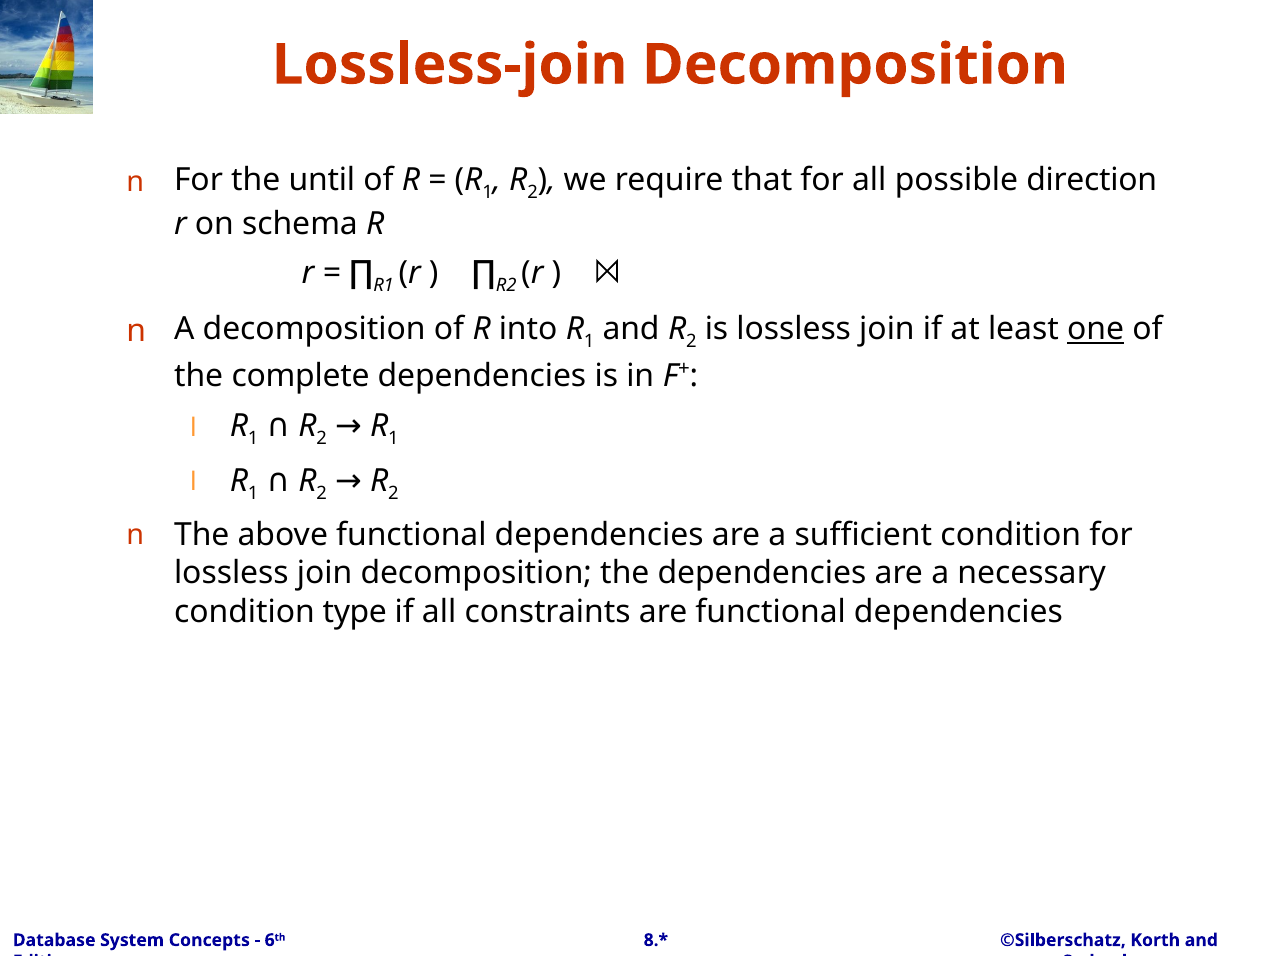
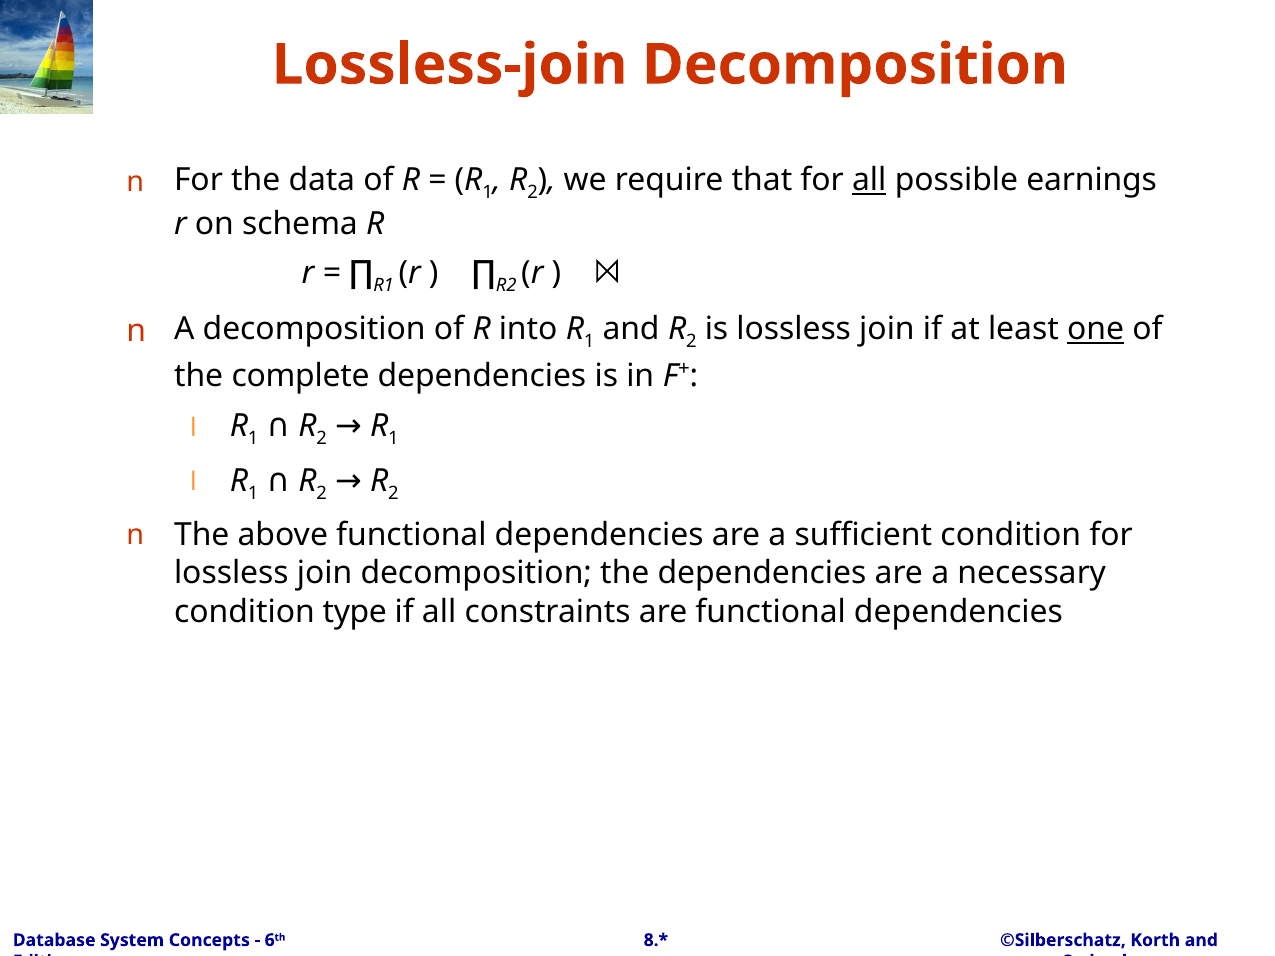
until: until -> data
all at (869, 180) underline: none -> present
direction: direction -> earnings
